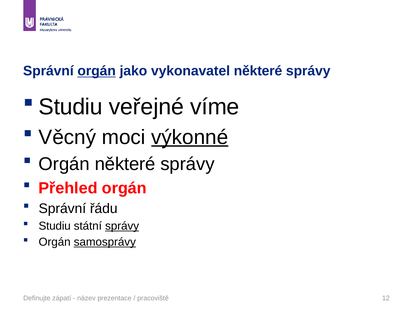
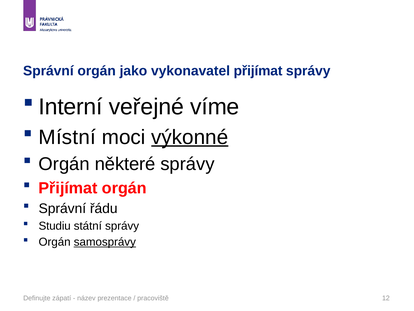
orgán at (97, 71) underline: present -> none
vykonavatel některé: některé -> přijímat
Studiu at (71, 107): Studiu -> Interní
Věcný: Věcný -> Místní
Přehled at (68, 188): Přehled -> Přijímat
správy at (122, 226) underline: present -> none
